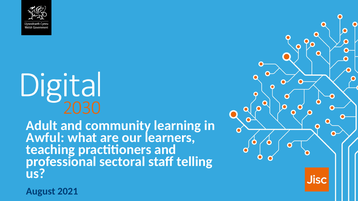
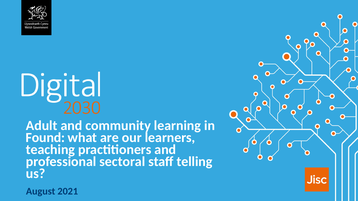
Awful: Awful -> Found
